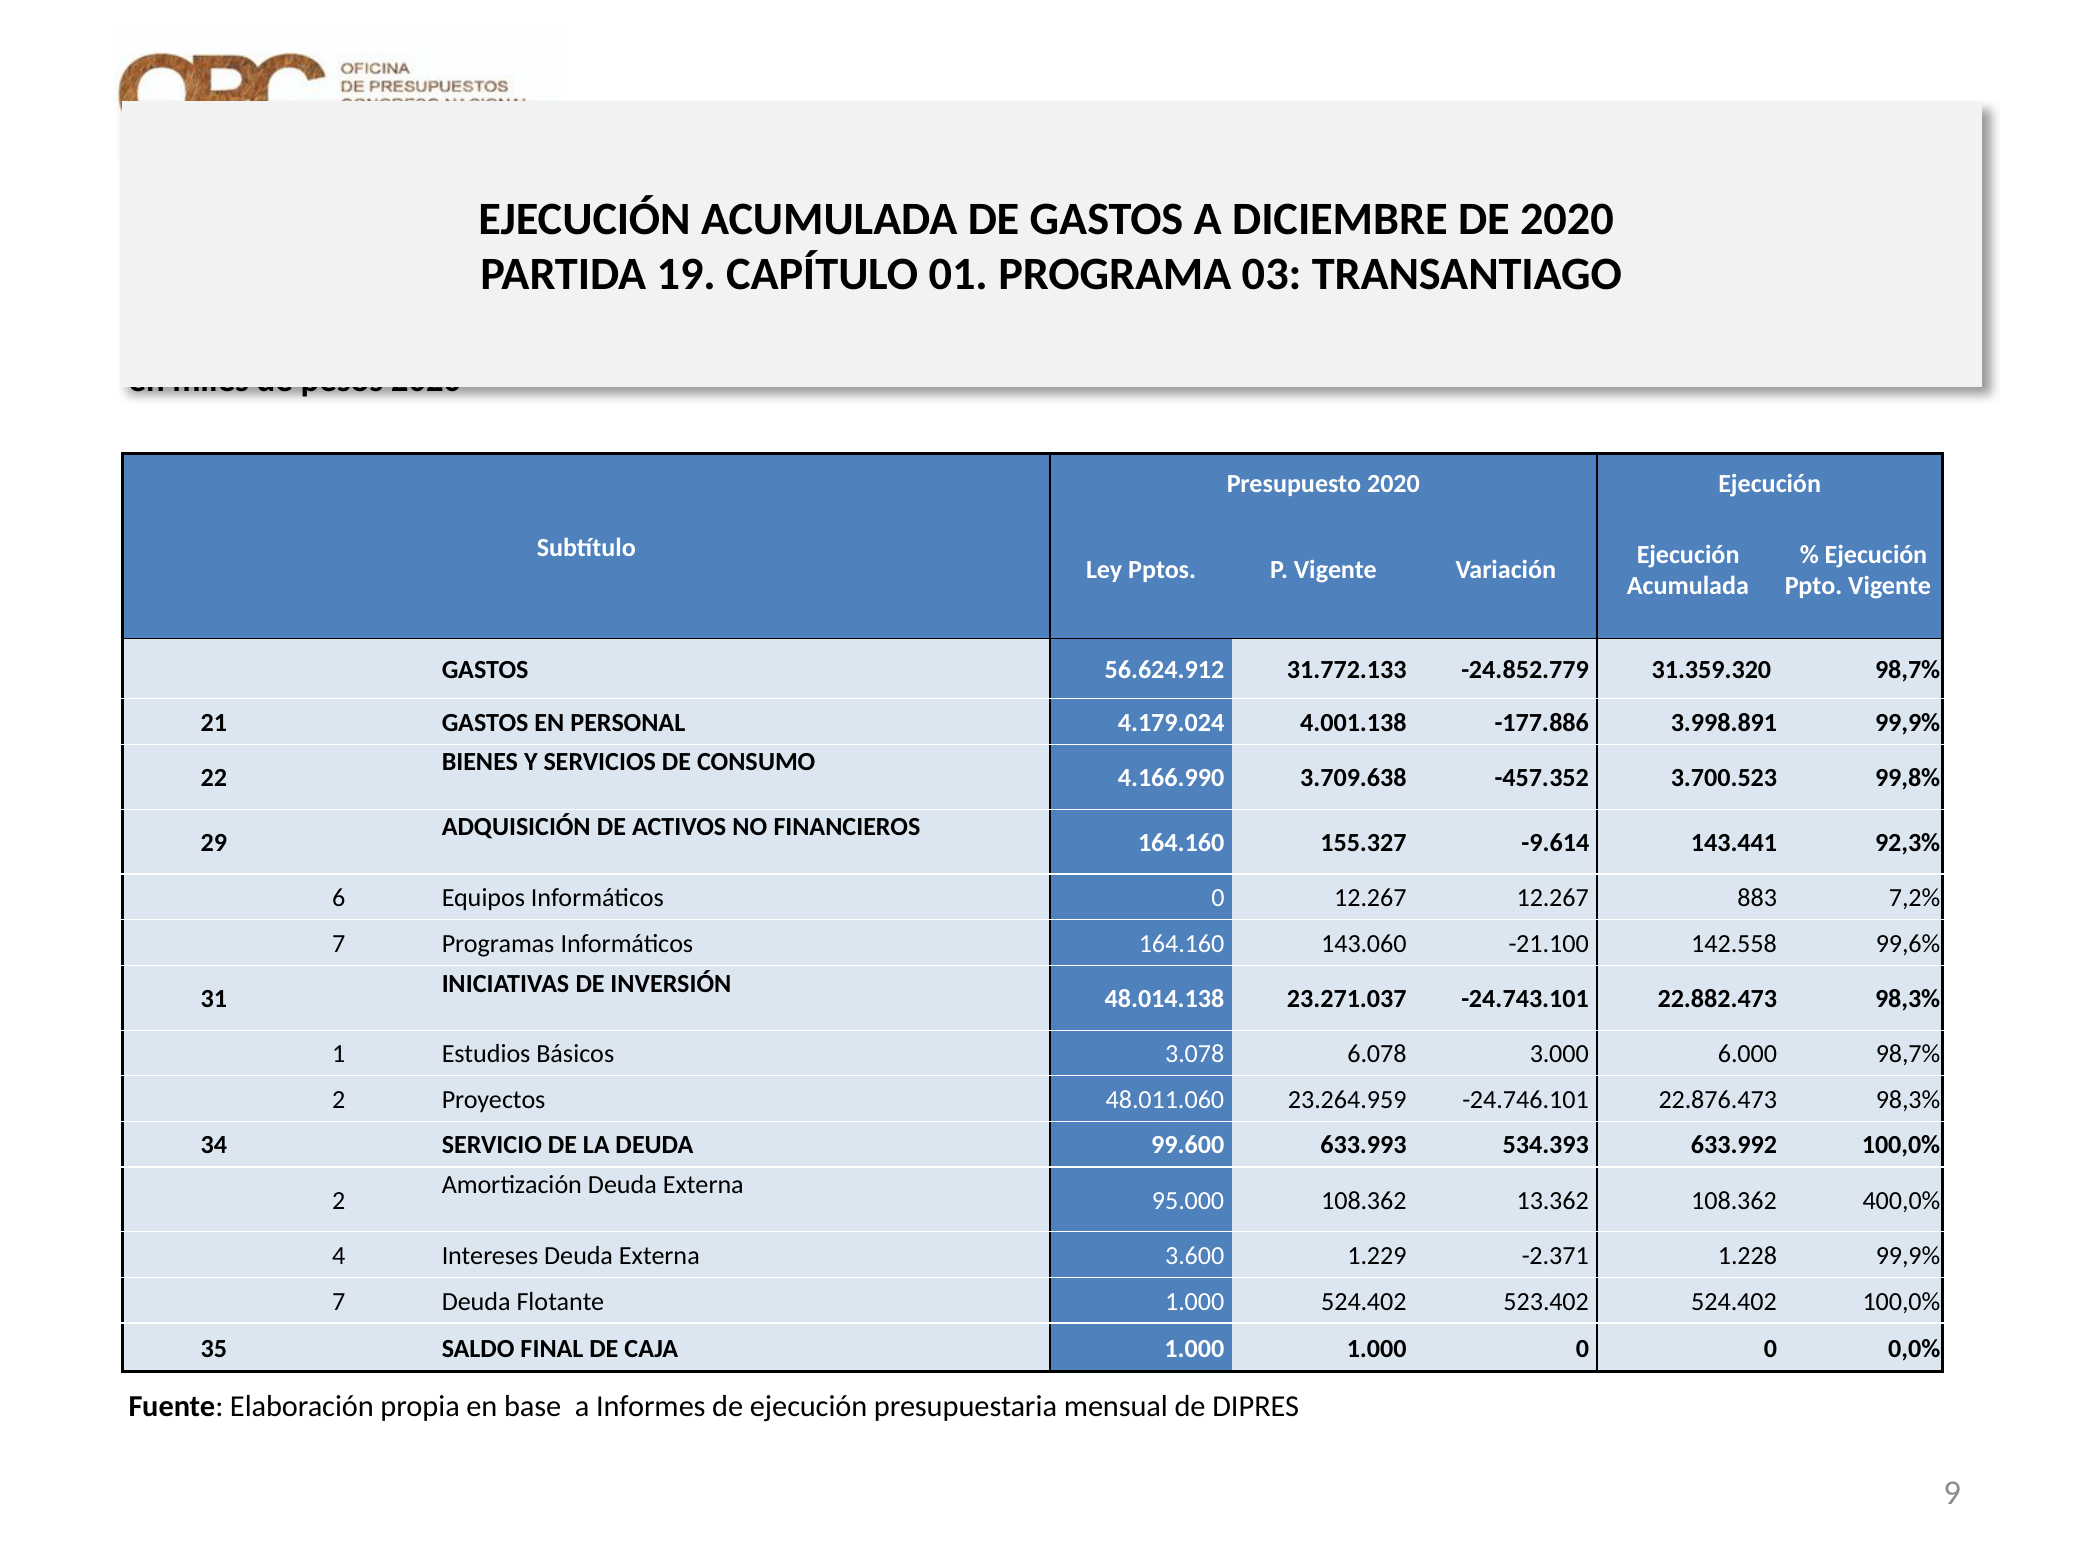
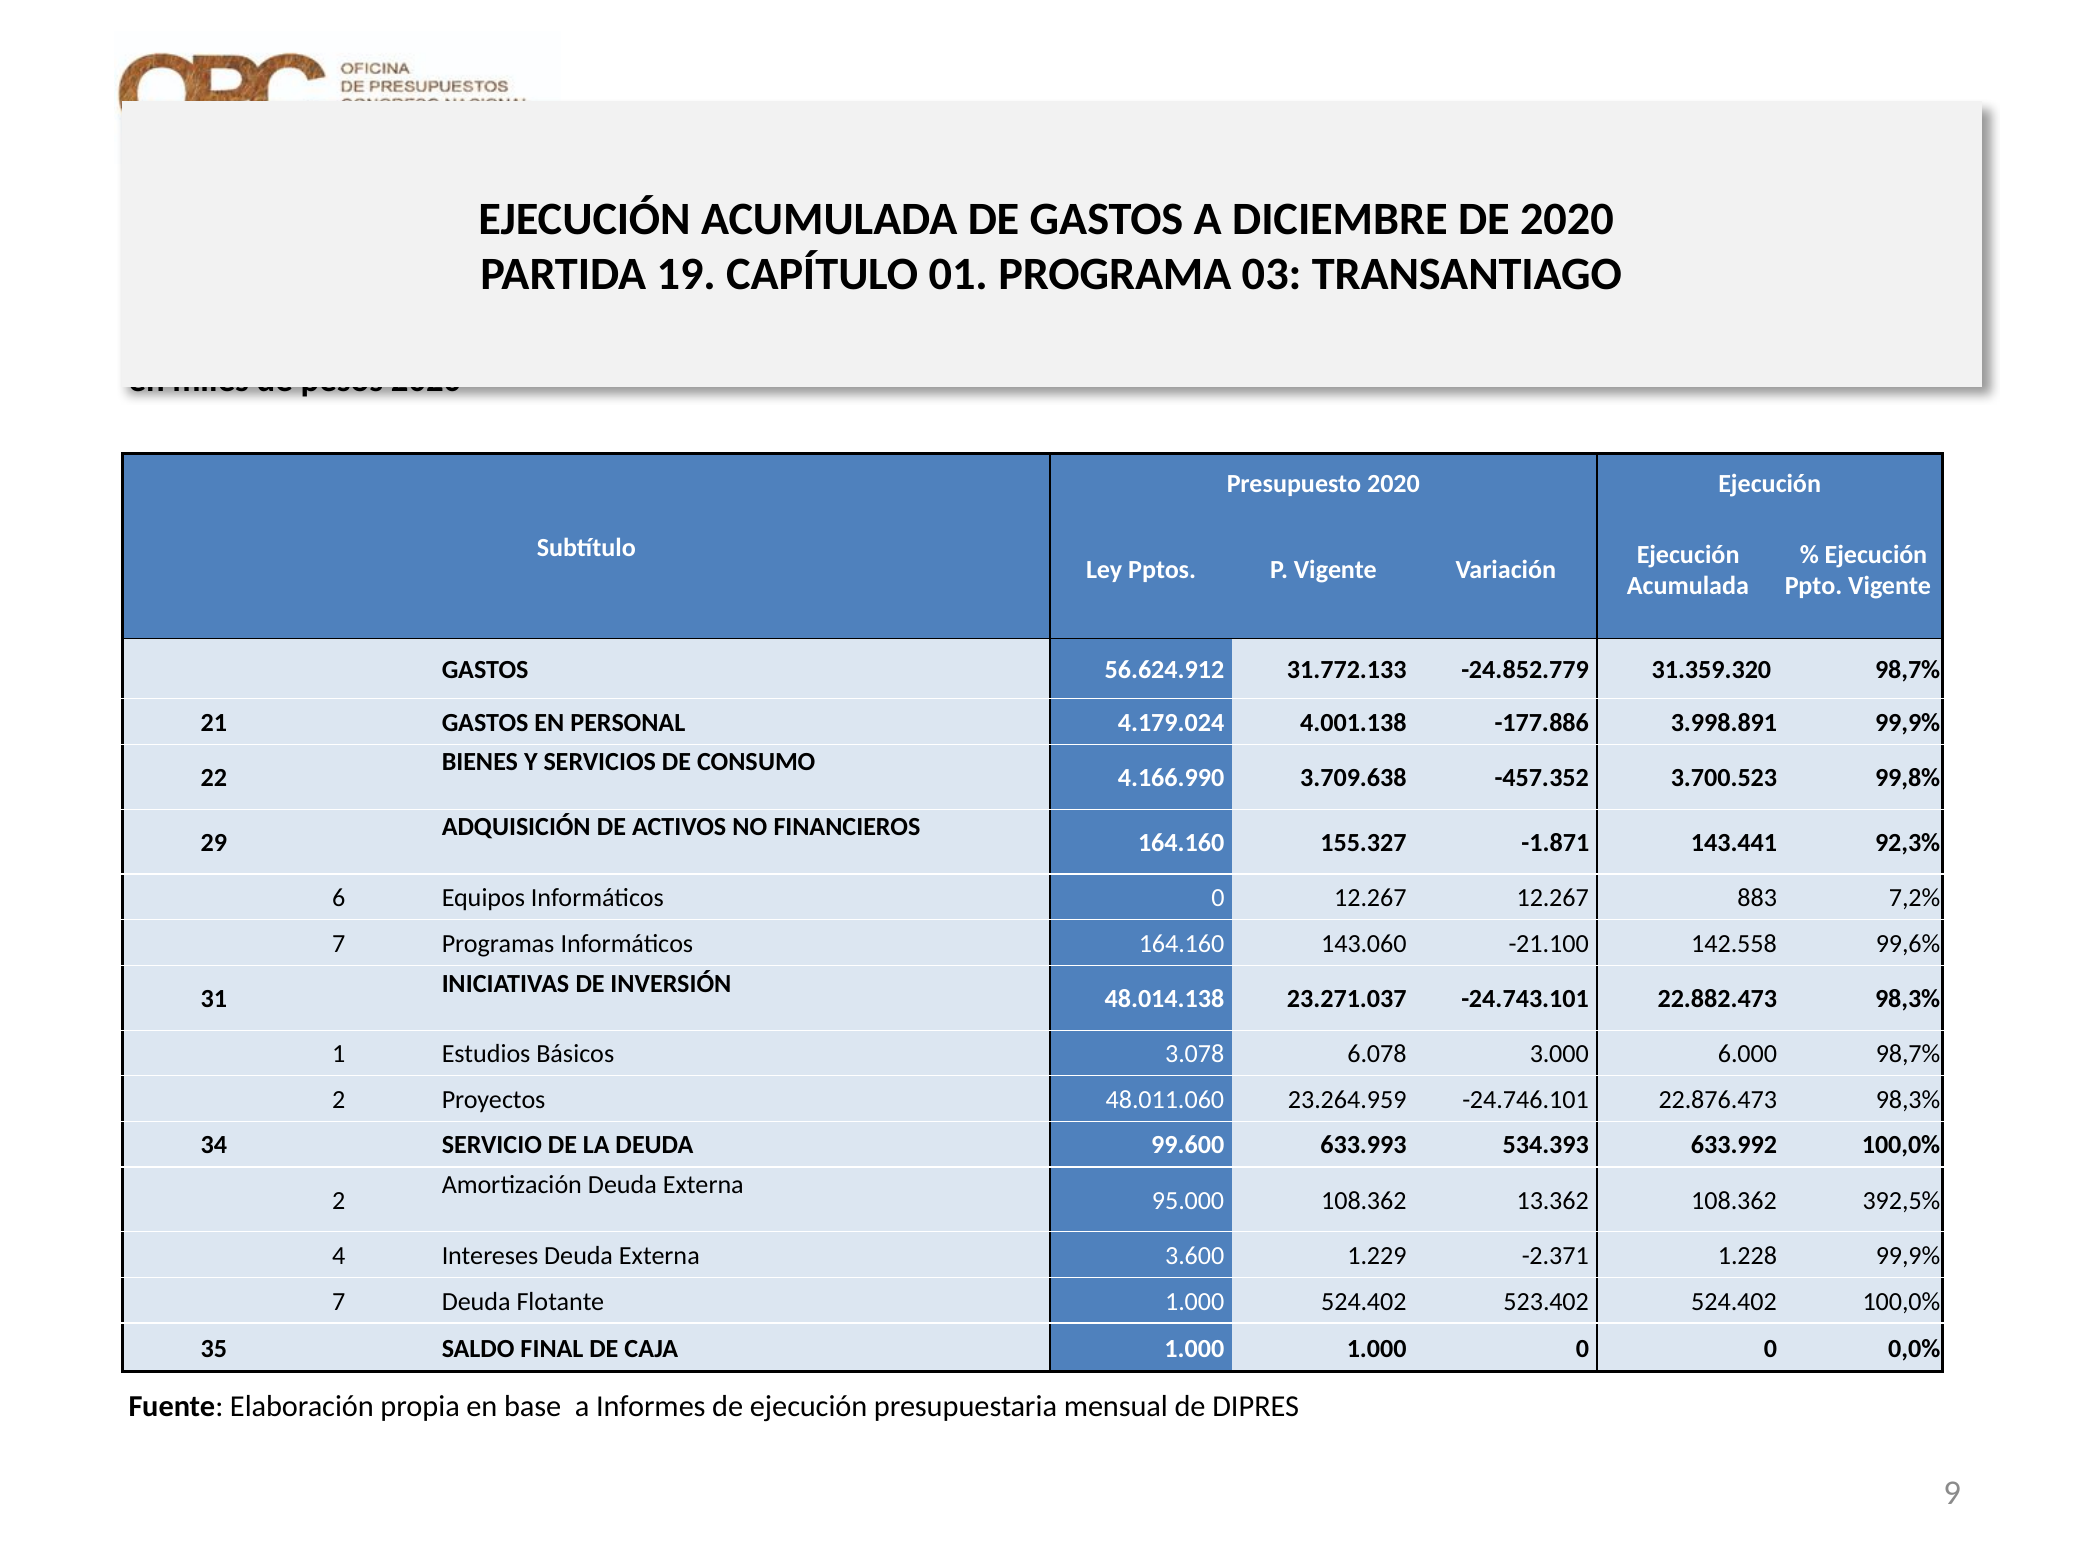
-9.614: -9.614 -> -1.871
400,0%: 400,0% -> 392,5%
